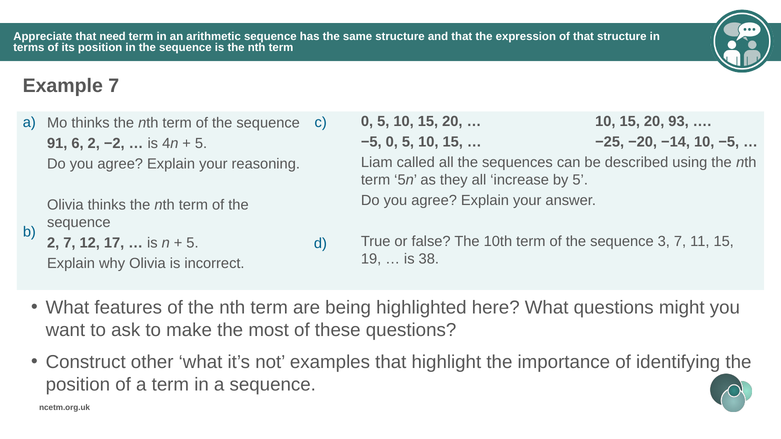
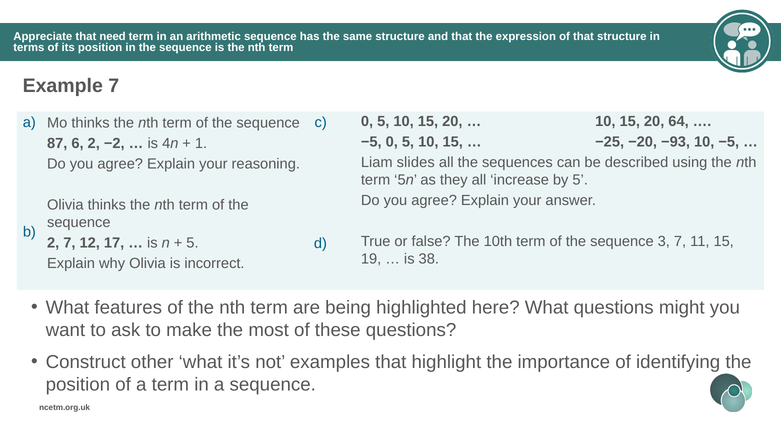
93: 93 -> 64
−14: −14 -> −93
91: 91 -> 87
5 at (201, 144): 5 -> 1
called: called -> slides
